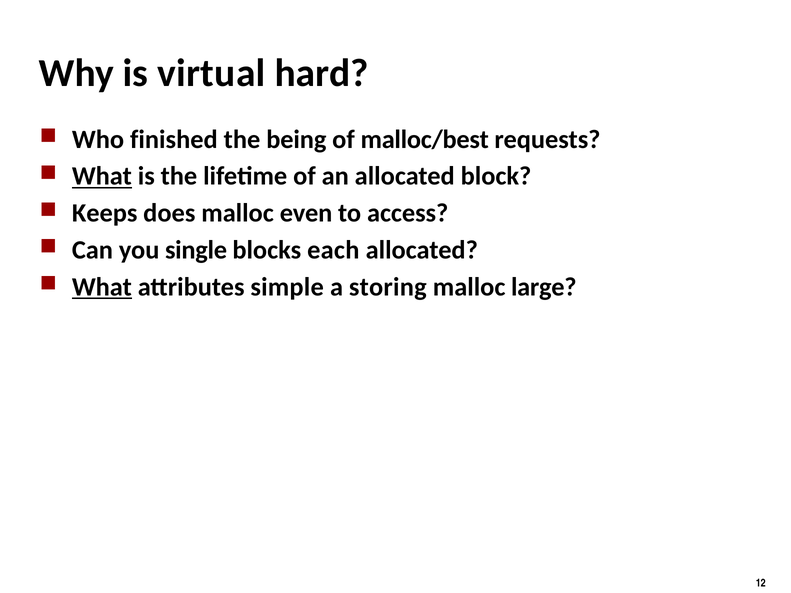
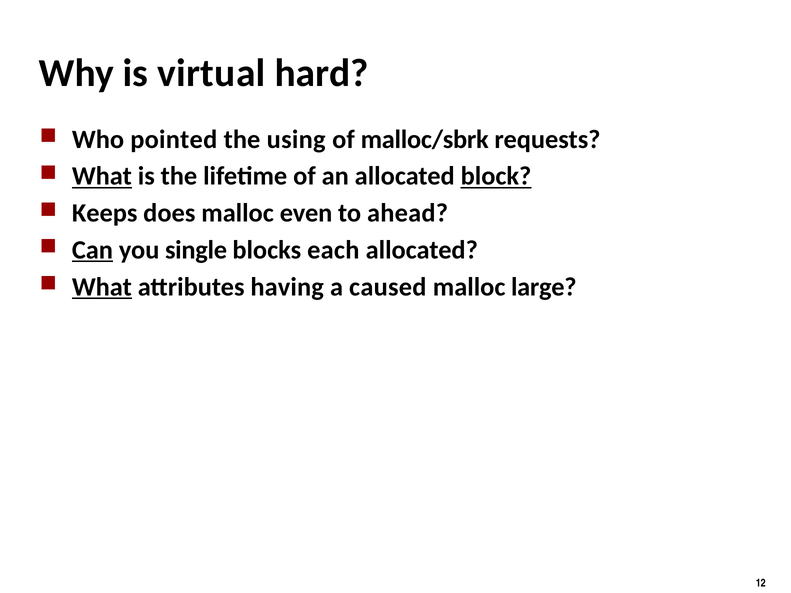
finished: finished -> pointed
being: being -> using
malloc/best: malloc/best -> malloc/sbrk
block underline: none -> present
access: access -> ahead
Can underline: none -> present
simple: simple -> having
storing: storing -> caused
